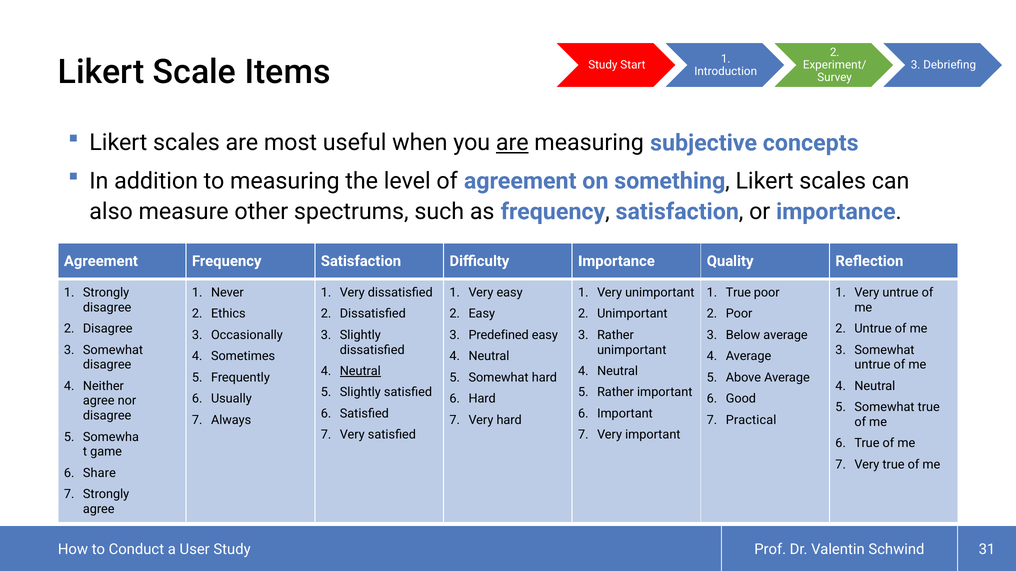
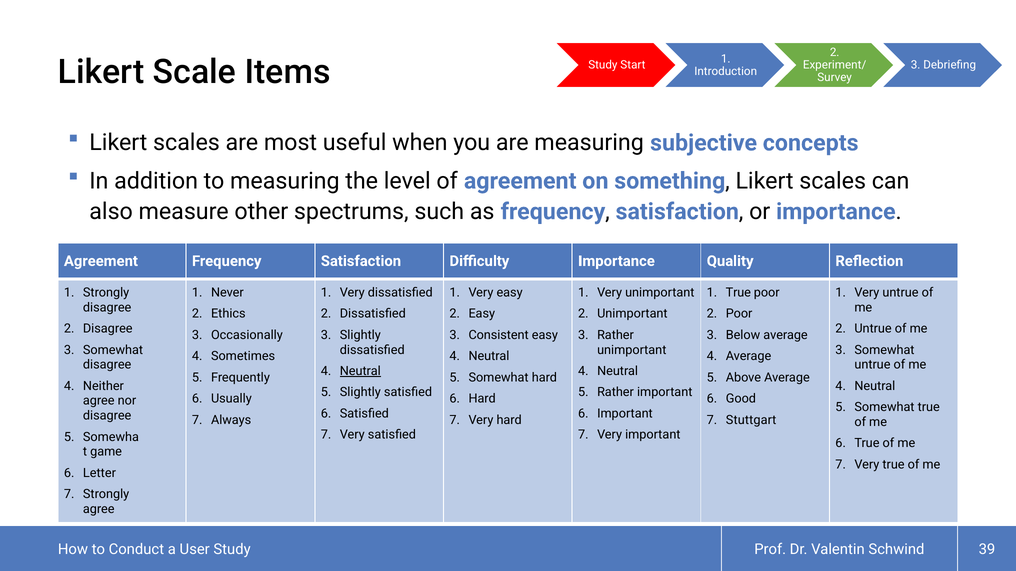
are at (512, 143) underline: present -> none
Predefined: Predefined -> Consistent
Practical: Practical -> Stuttgart
Share: Share -> Letter
31: 31 -> 39
